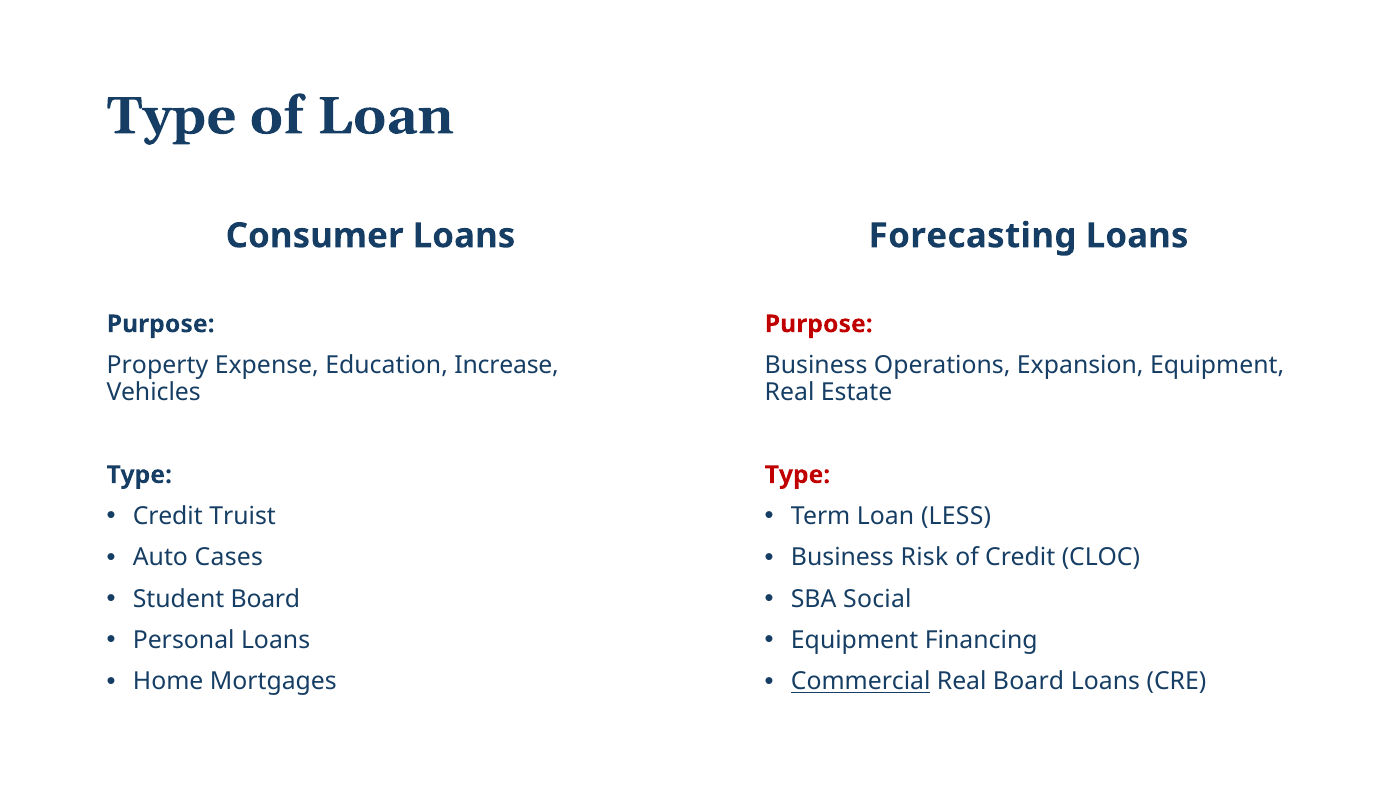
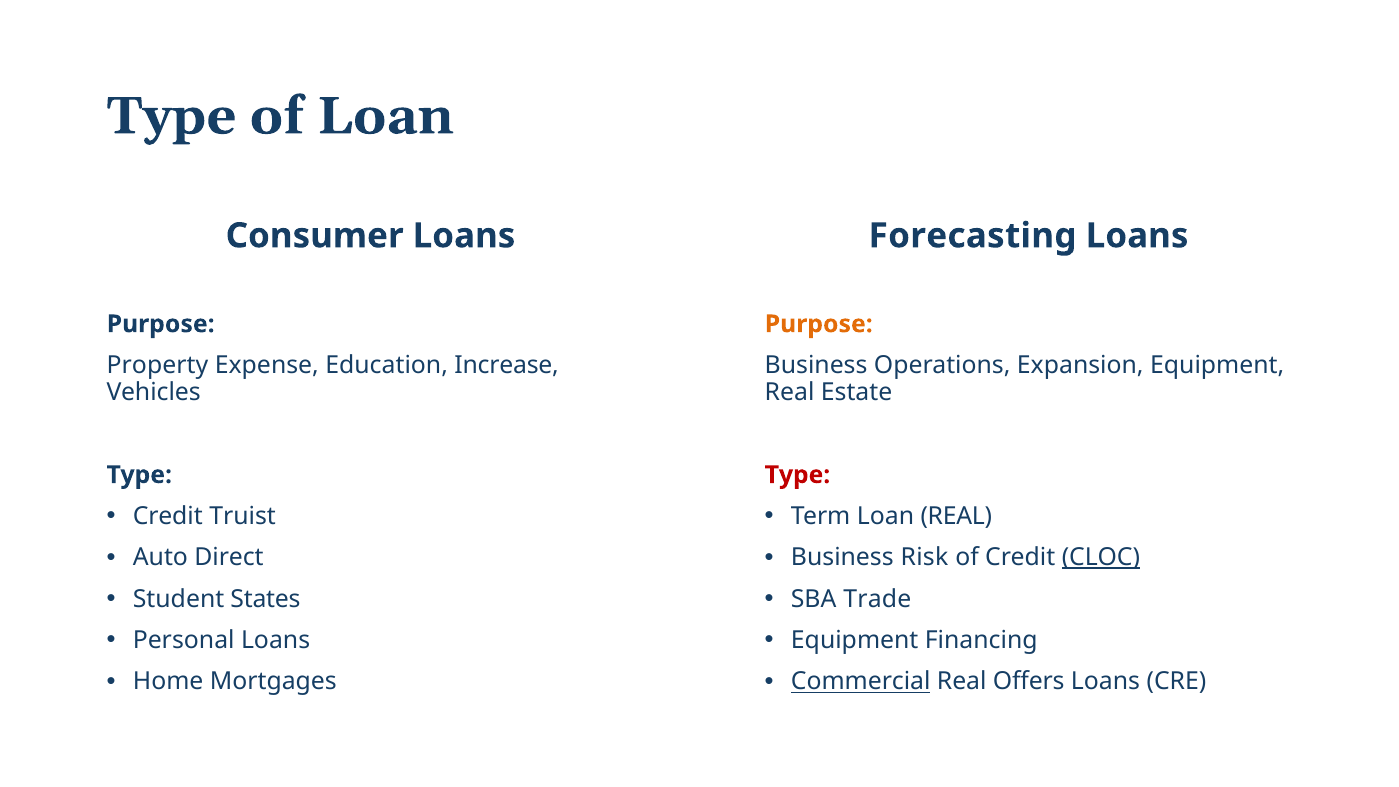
Purpose at (819, 324) colour: red -> orange
Loan LESS: LESS -> REAL
Cases: Cases -> Direct
CLOC underline: none -> present
Student Board: Board -> States
Social: Social -> Trade
Real Board: Board -> Offers
